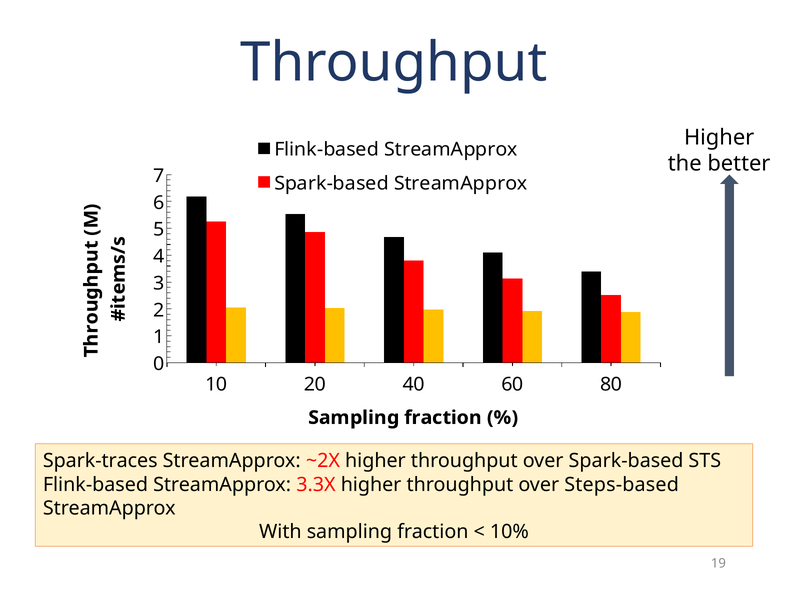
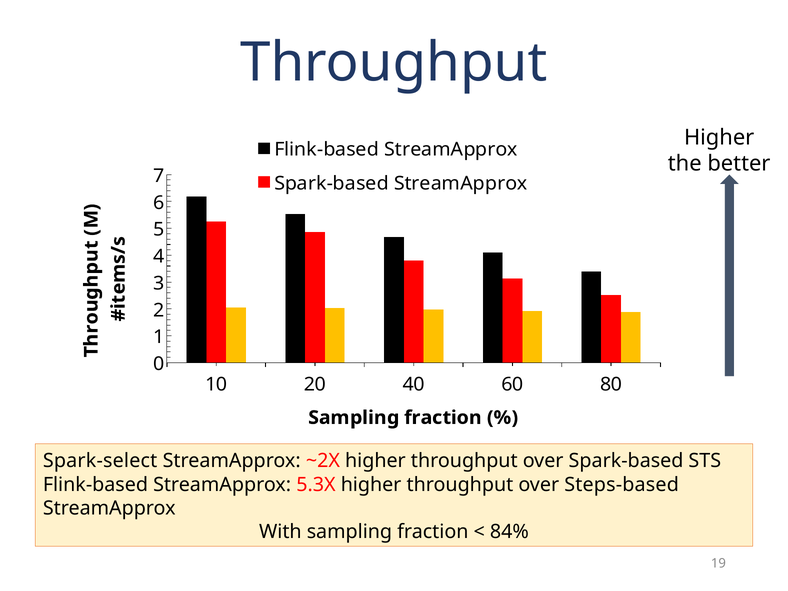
Spark-traces: Spark-traces -> Spark-select
3.3X: 3.3X -> 5.3X
10%: 10% -> 84%
